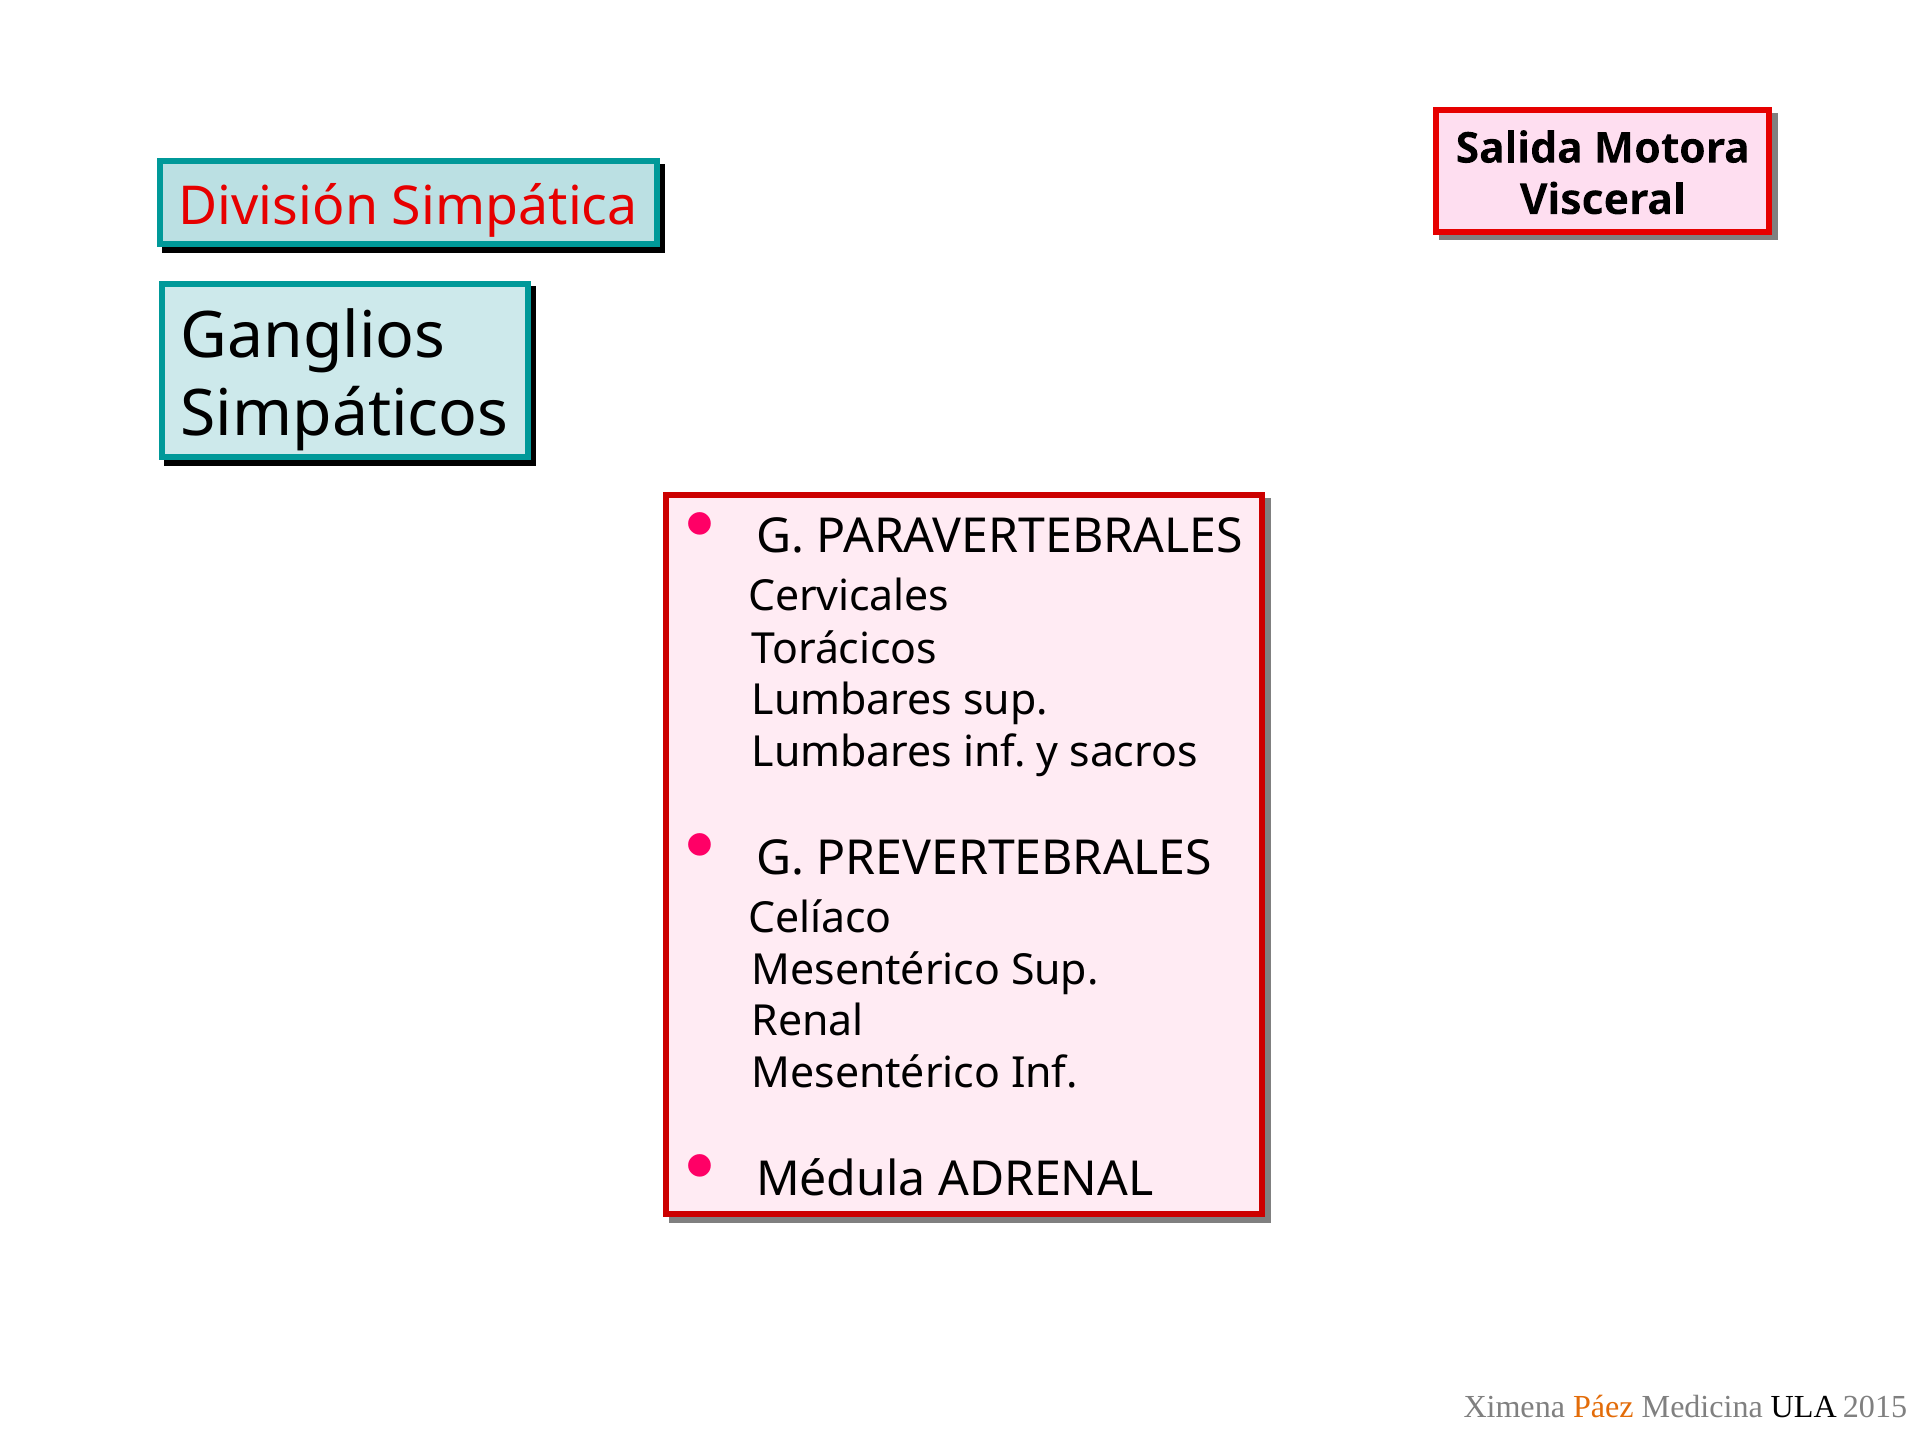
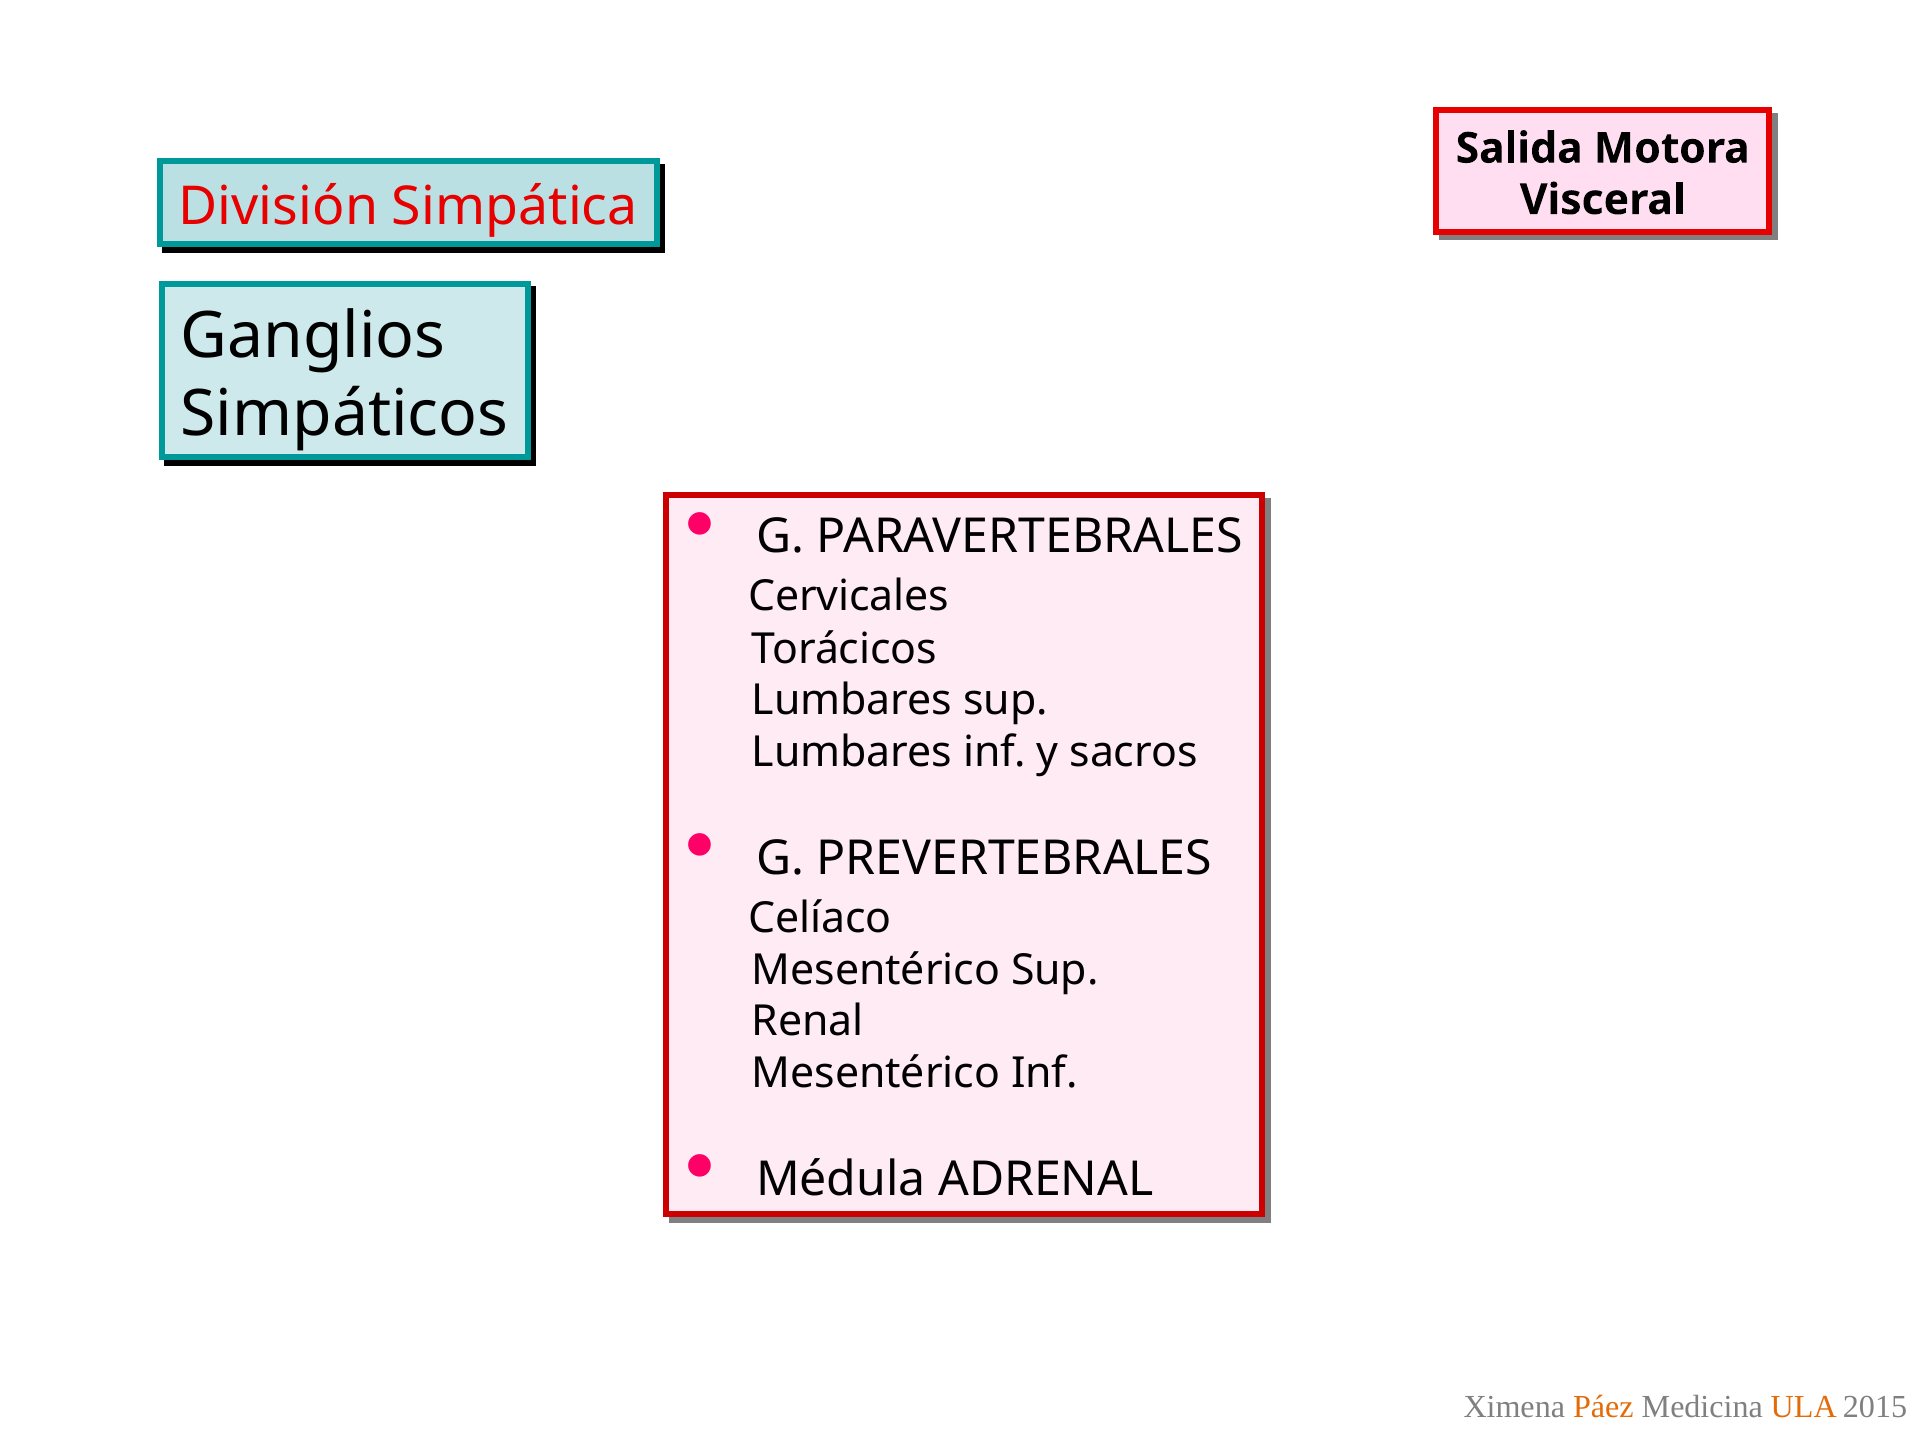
ULA colour: black -> orange
